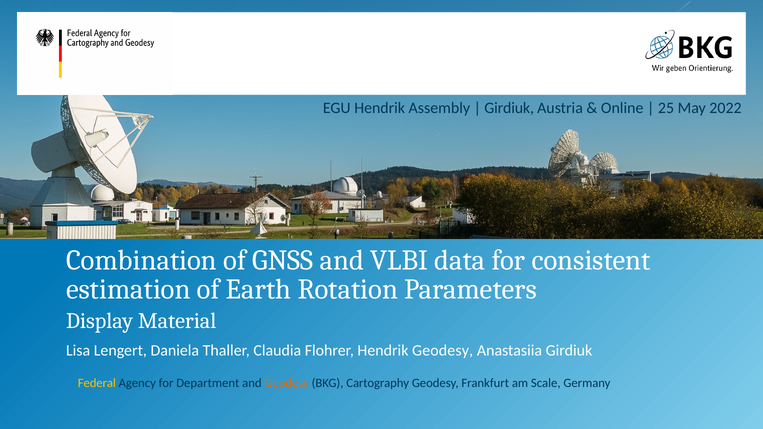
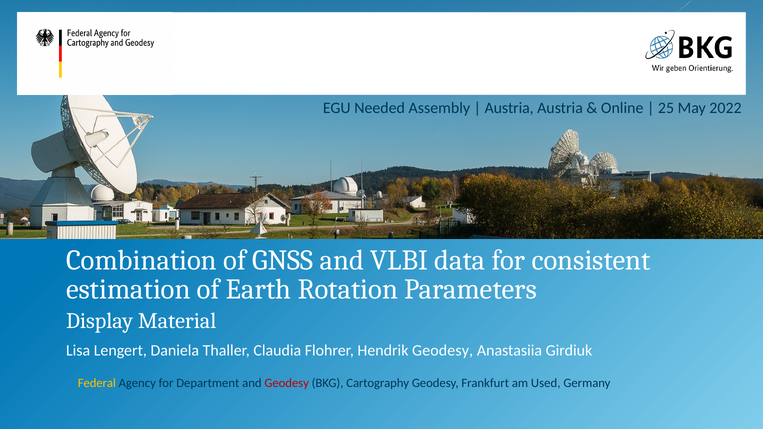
EGU Hendrik: Hendrik -> Needed
Girdiuk at (509, 108): Girdiuk -> Austria
Geodesy at (287, 383) colour: orange -> red
Scale: Scale -> Used
